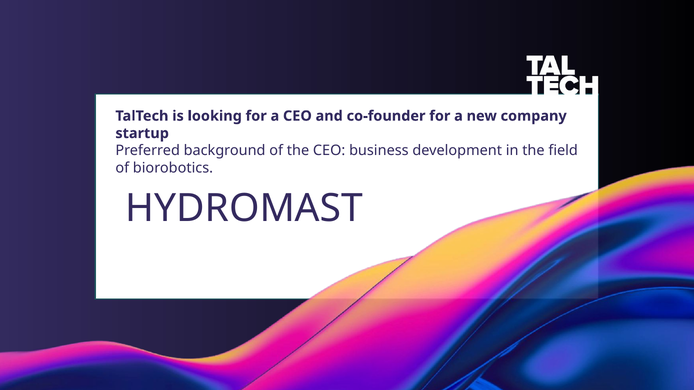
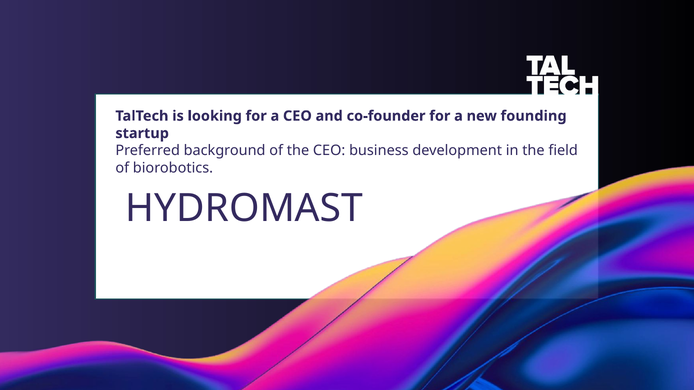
company: company -> founding
